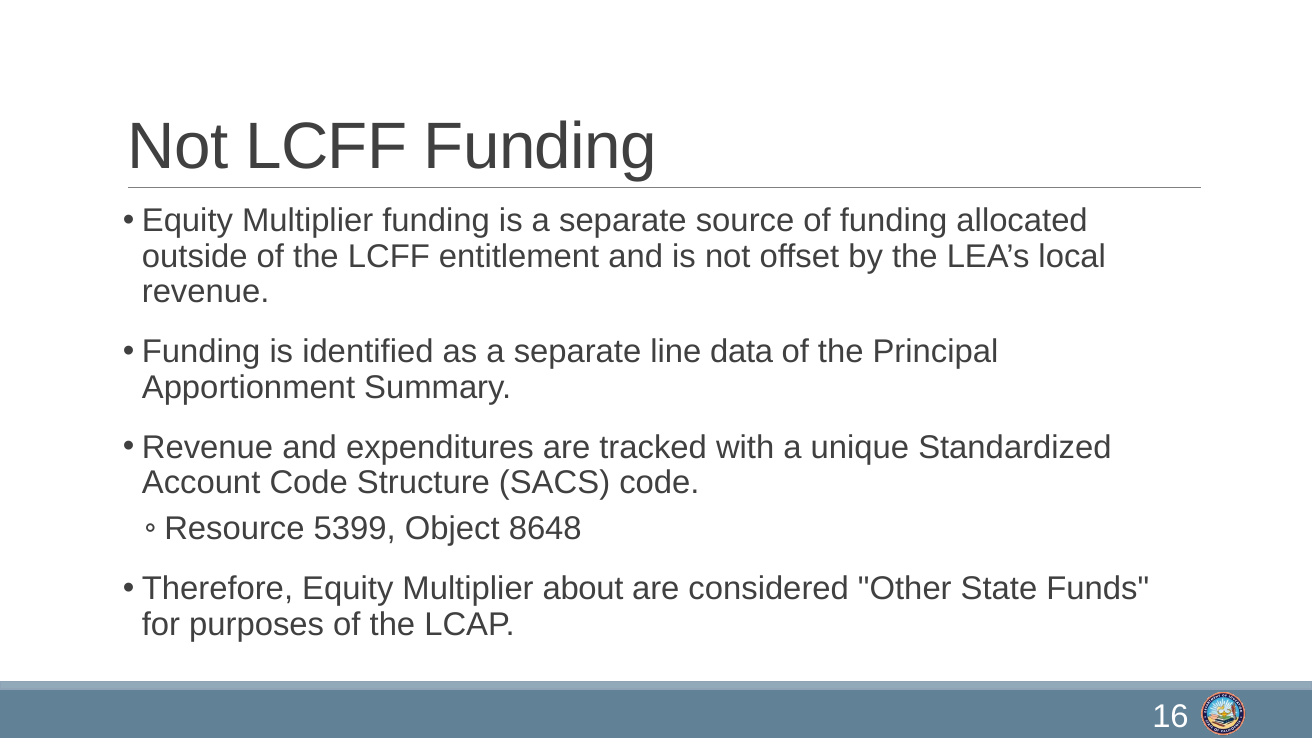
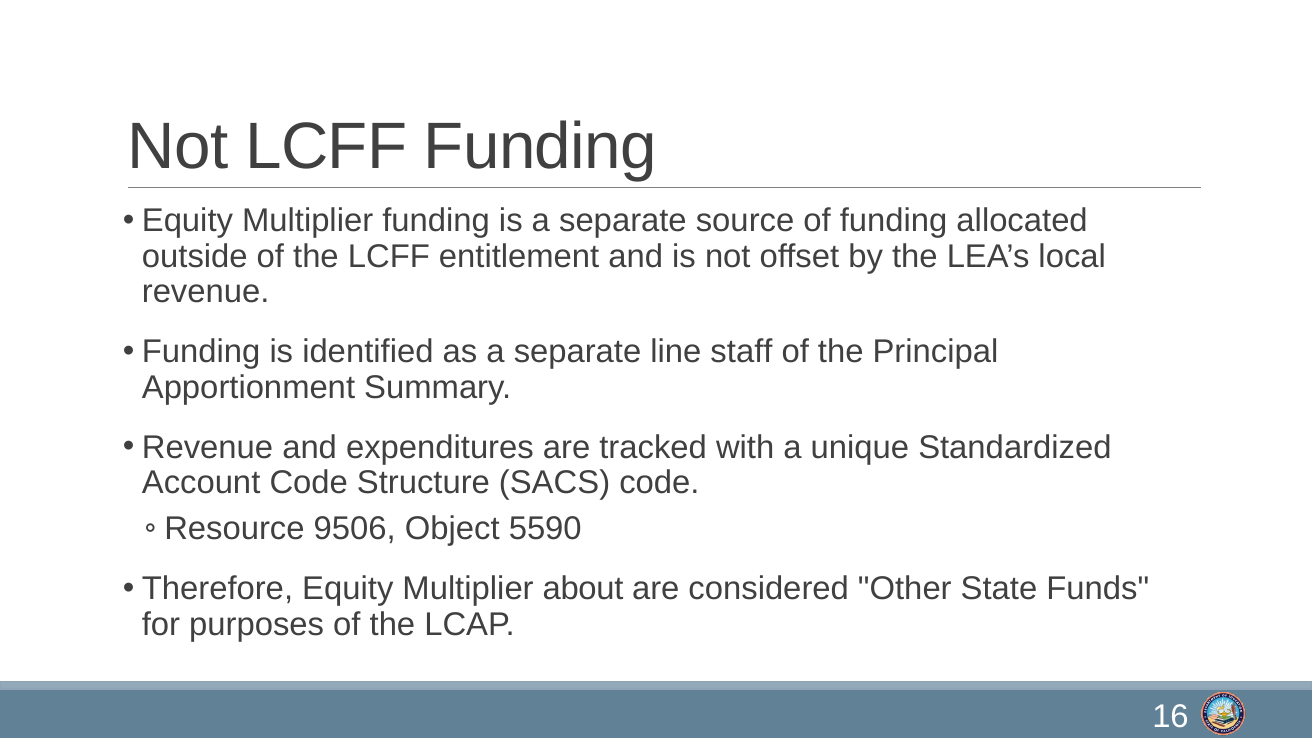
data: data -> staff
5399: 5399 -> 9506
8648: 8648 -> 5590
